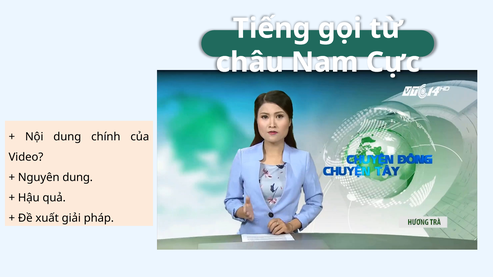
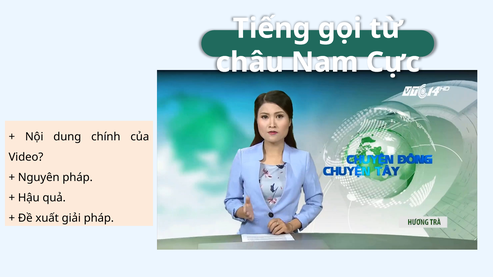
Nguyên dung: dung -> pháp
